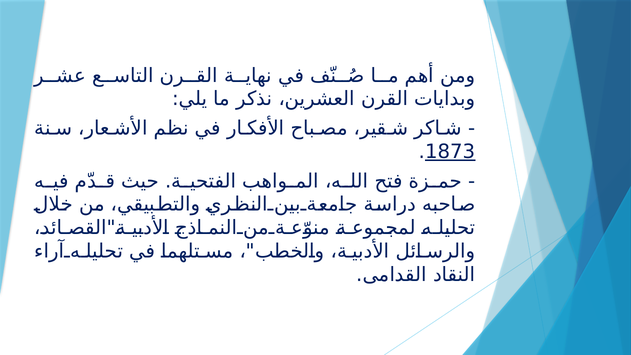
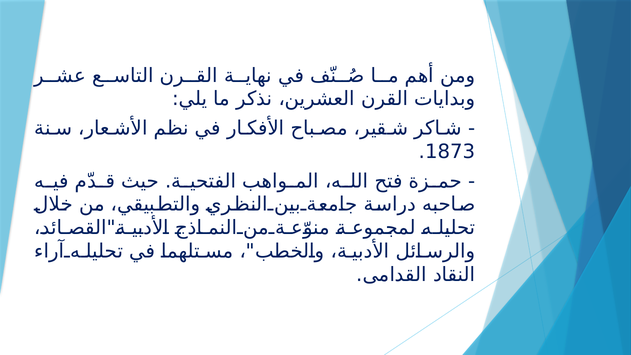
1873 underline: present -> none
